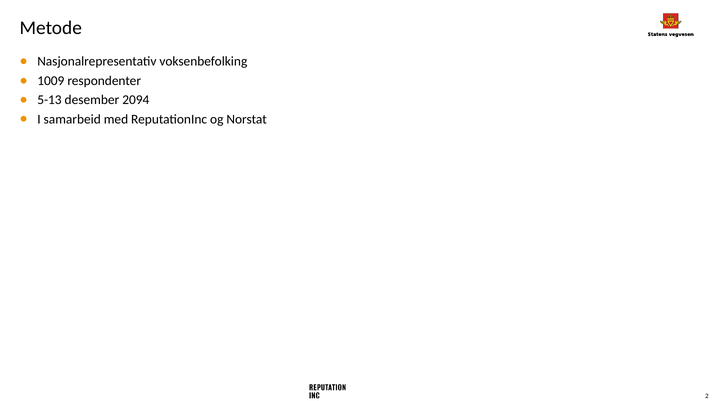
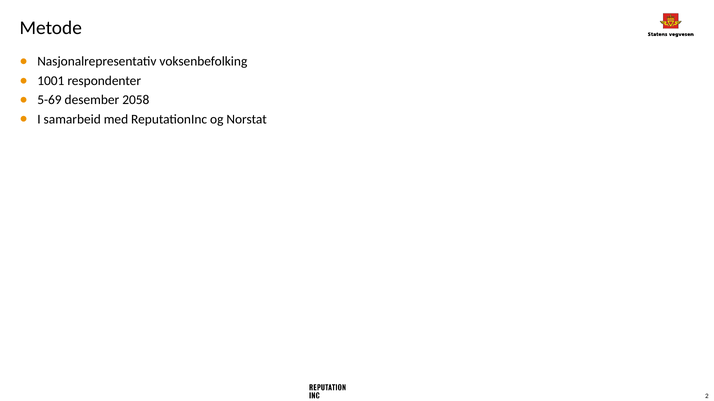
1009: 1009 -> 1001
5-13: 5-13 -> 5-69
2094: 2094 -> 2058
